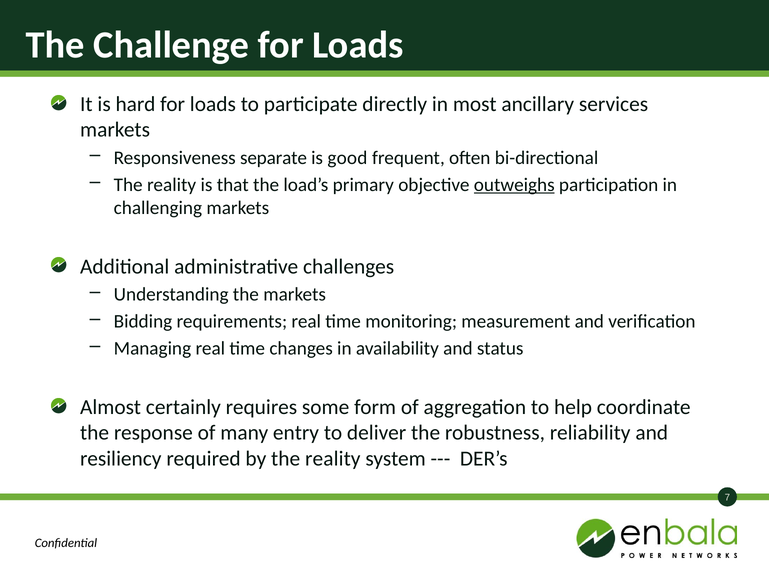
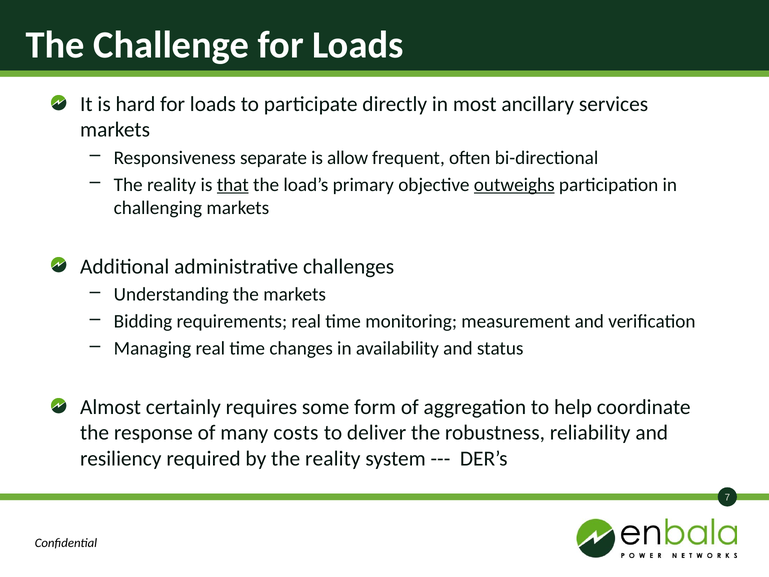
good: good -> allow
that underline: none -> present
entry: entry -> costs
